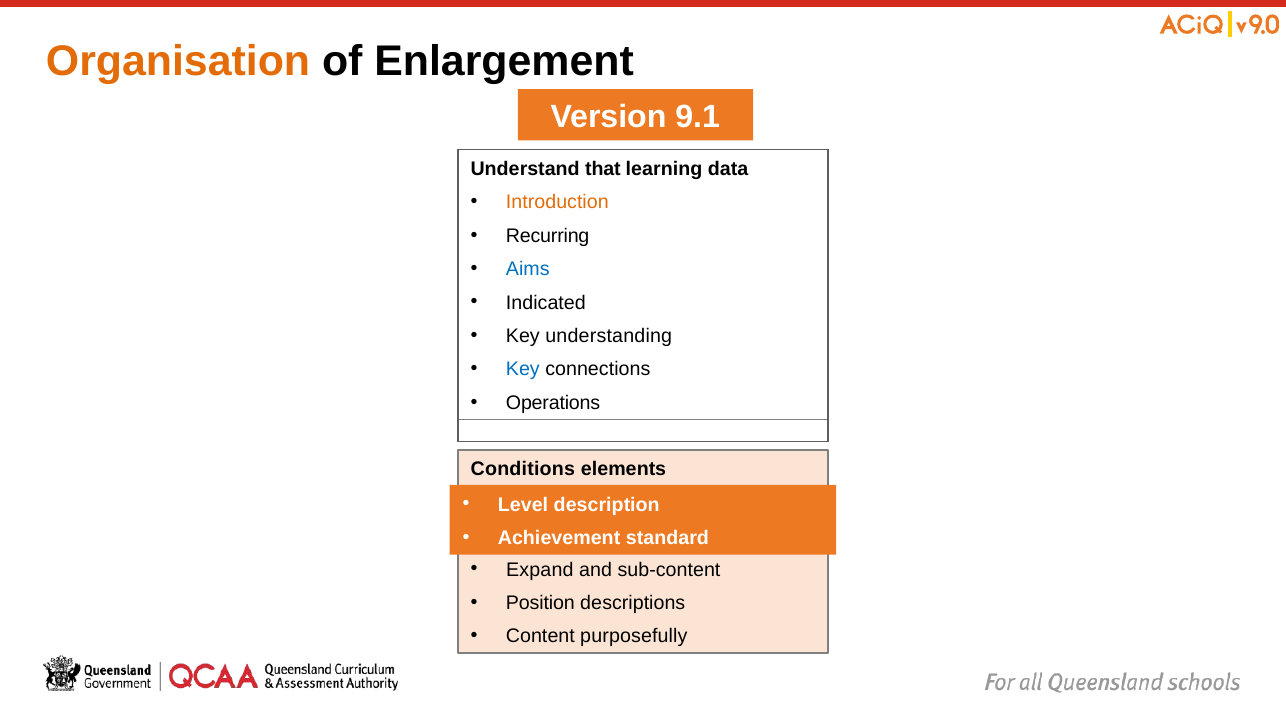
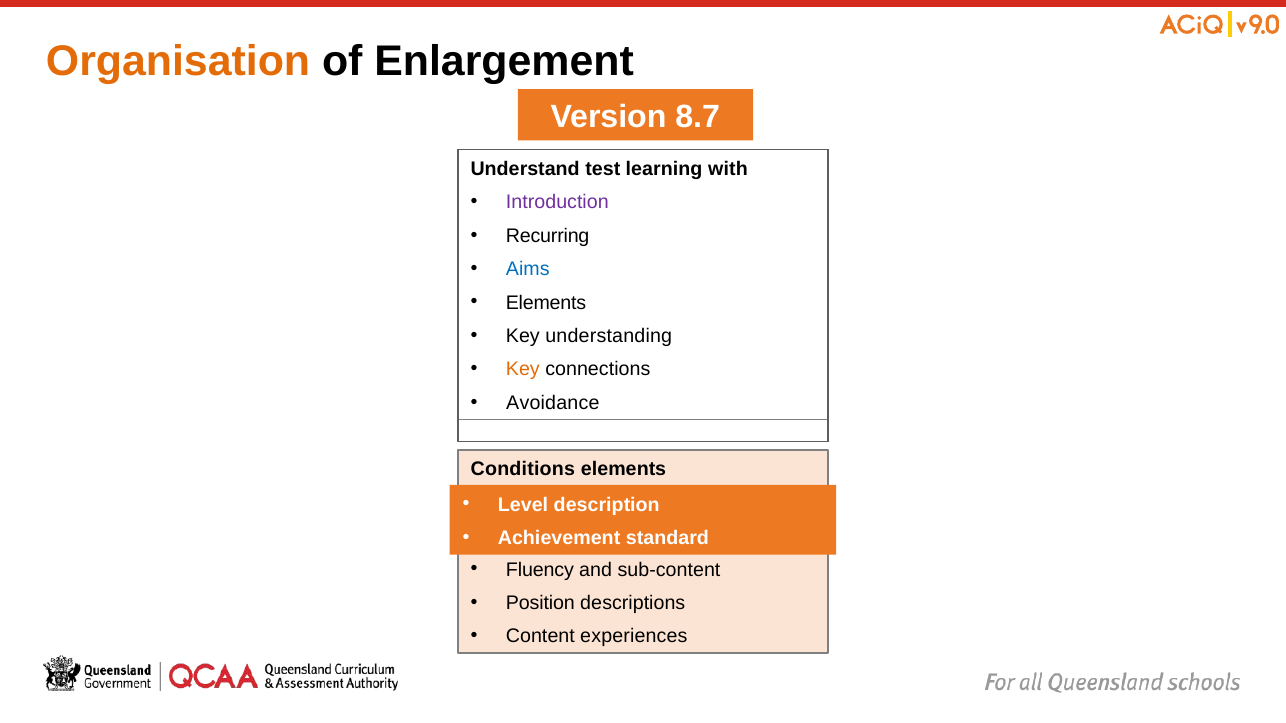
9.1: 9.1 -> 8.7
that: that -> test
data: data -> with
Introduction colour: orange -> purple
Indicated at (546, 303): Indicated -> Elements
Key at (523, 370) colour: blue -> orange
Operations: Operations -> Avoidance
Expand: Expand -> Fluency
purposefully: purposefully -> experiences
